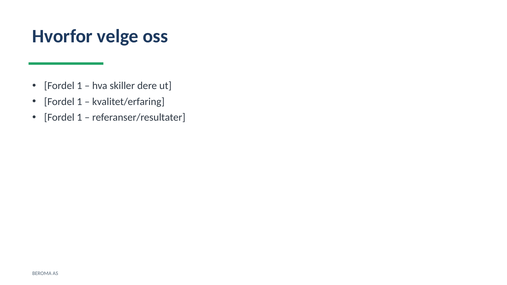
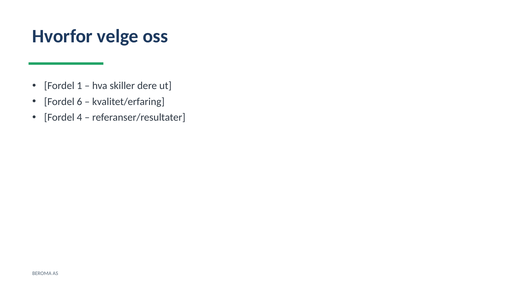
1 at (80, 102): 1 -> 6
1 at (80, 118): 1 -> 4
